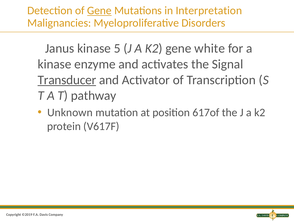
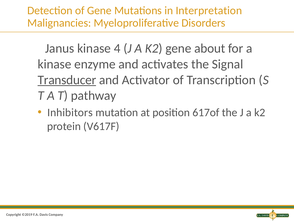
Gene at (99, 11) underline: present -> none
5: 5 -> 4
white: white -> about
Unknown: Unknown -> Inhibitors
